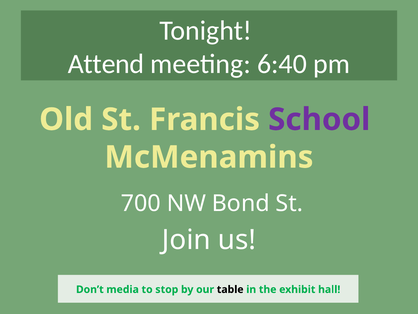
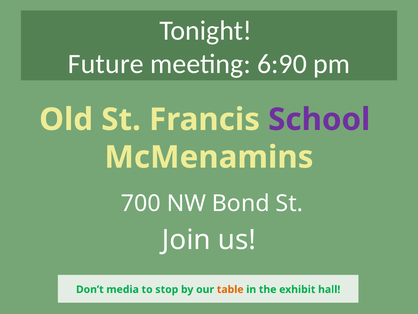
Attend: Attend -> Future
6:40: 6:40 -> 6:90
table colour: black -> orange
